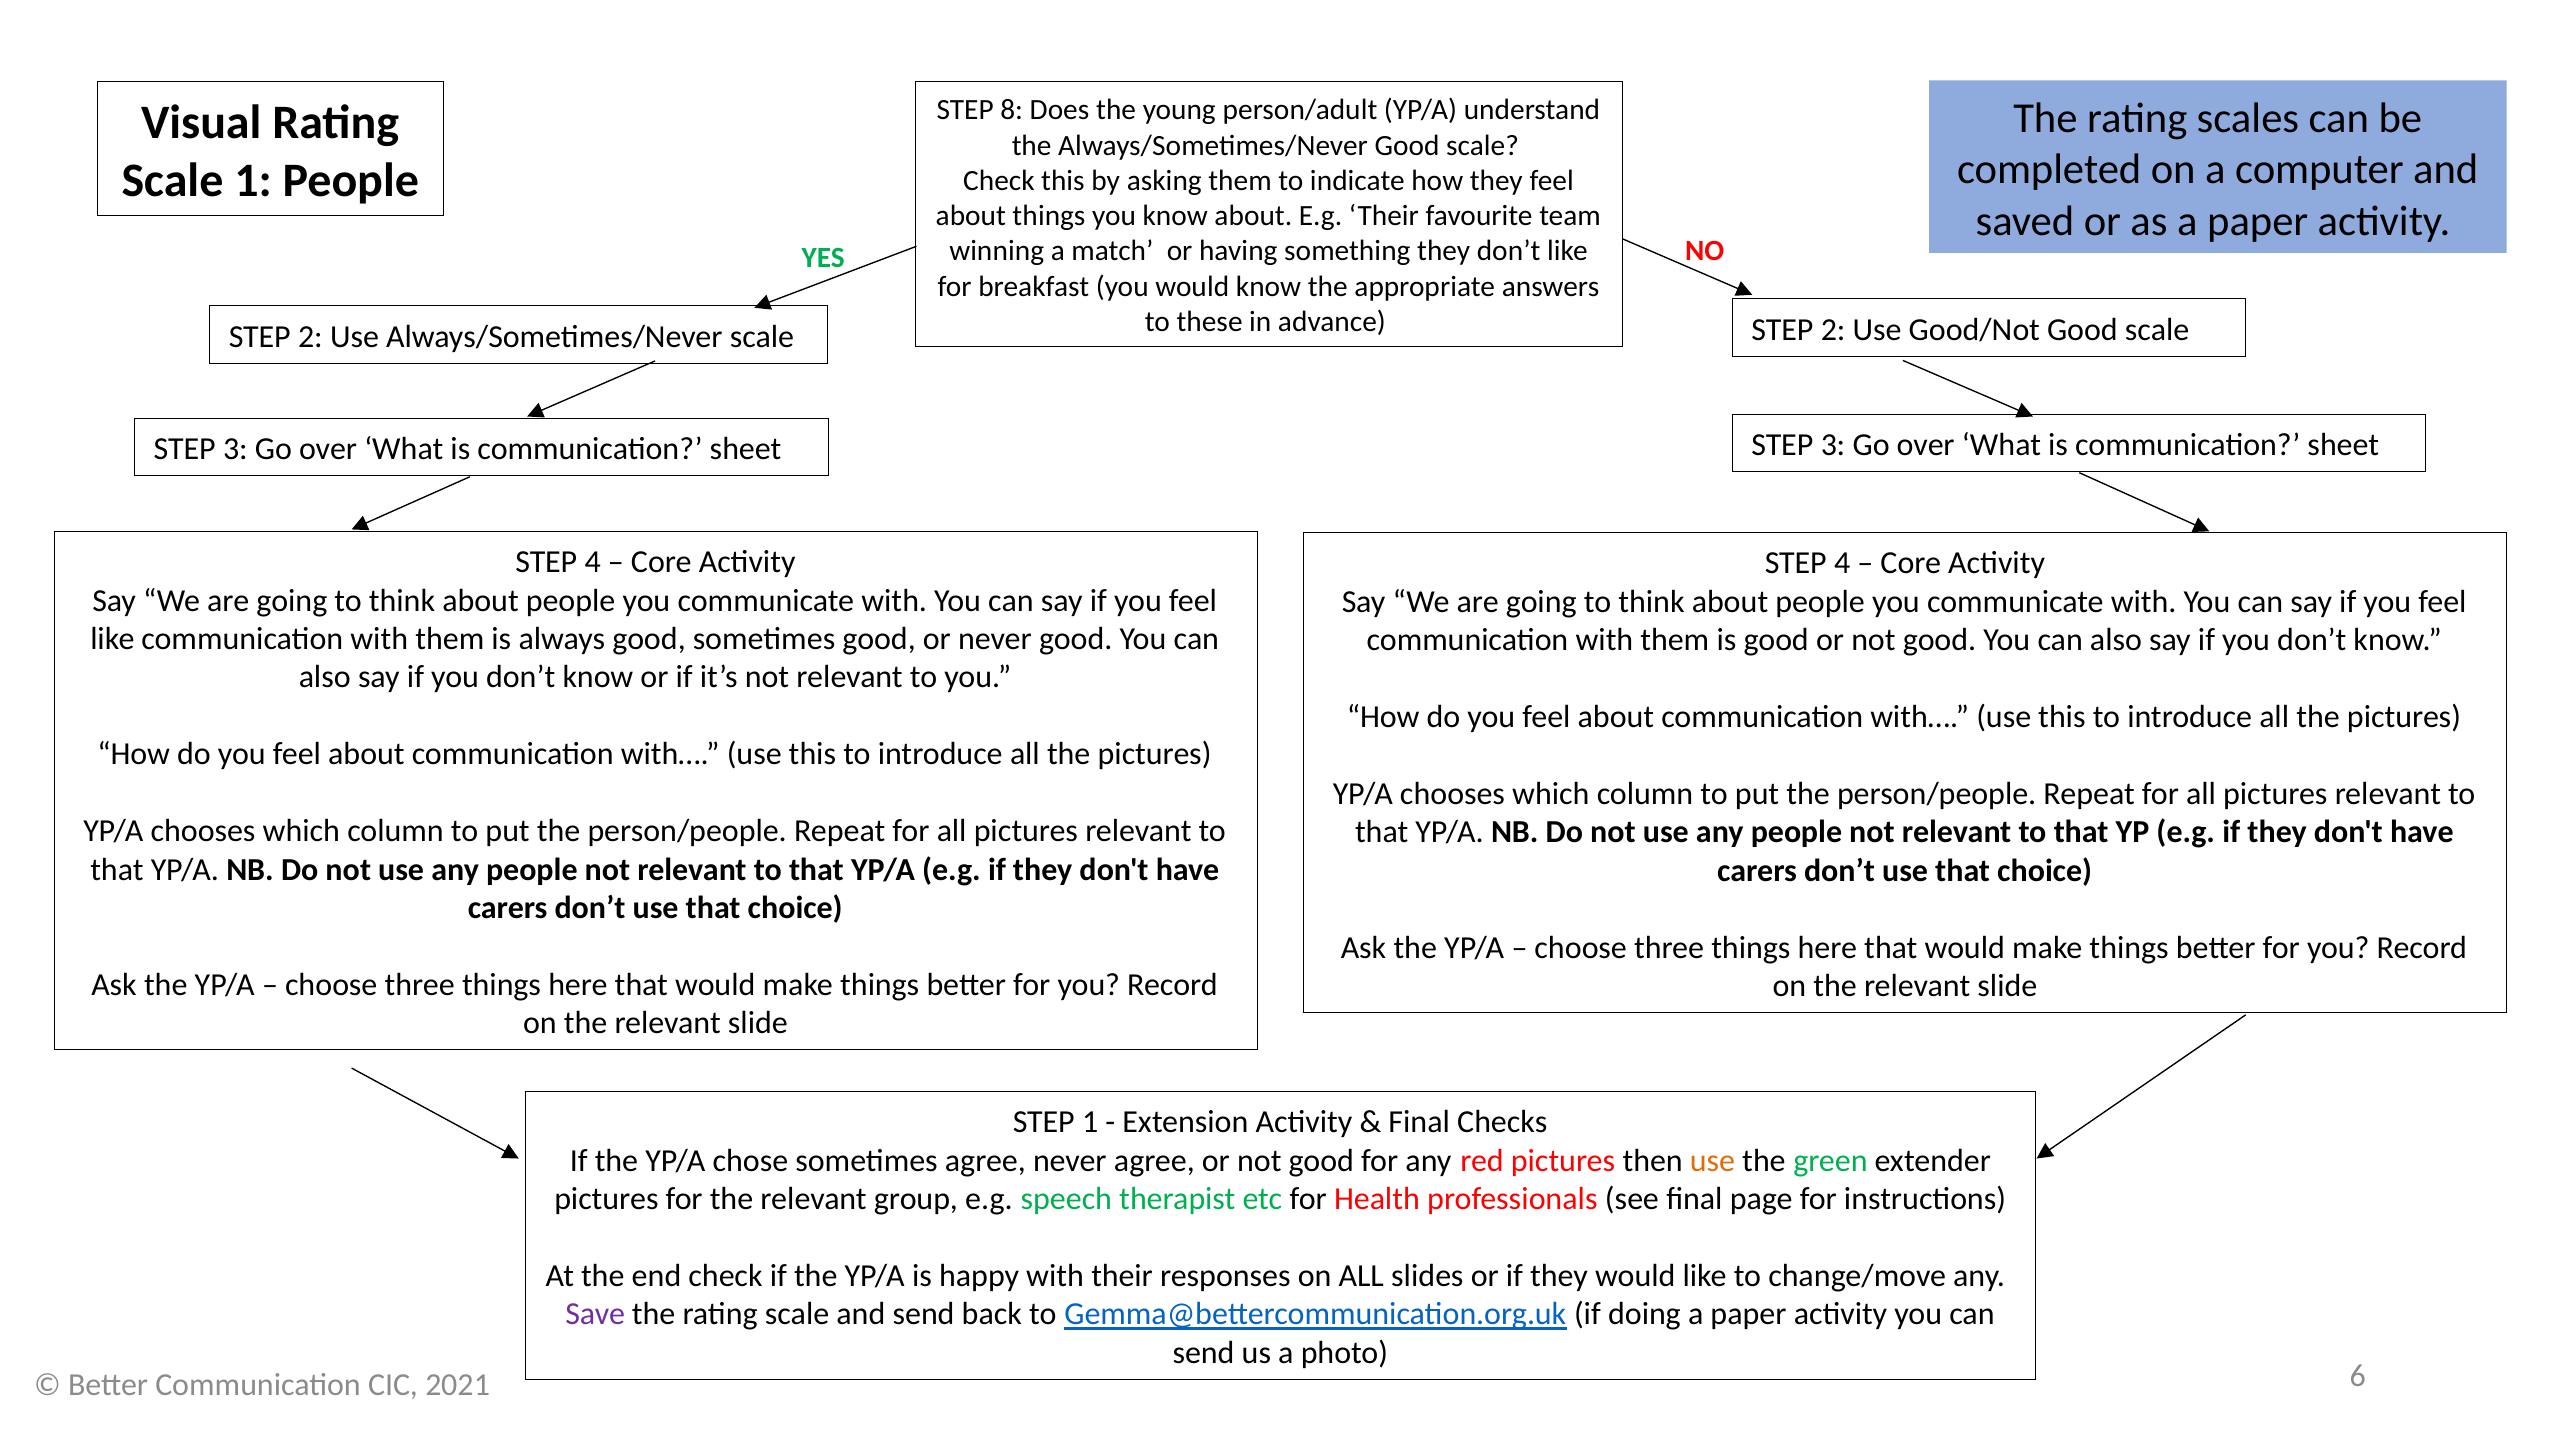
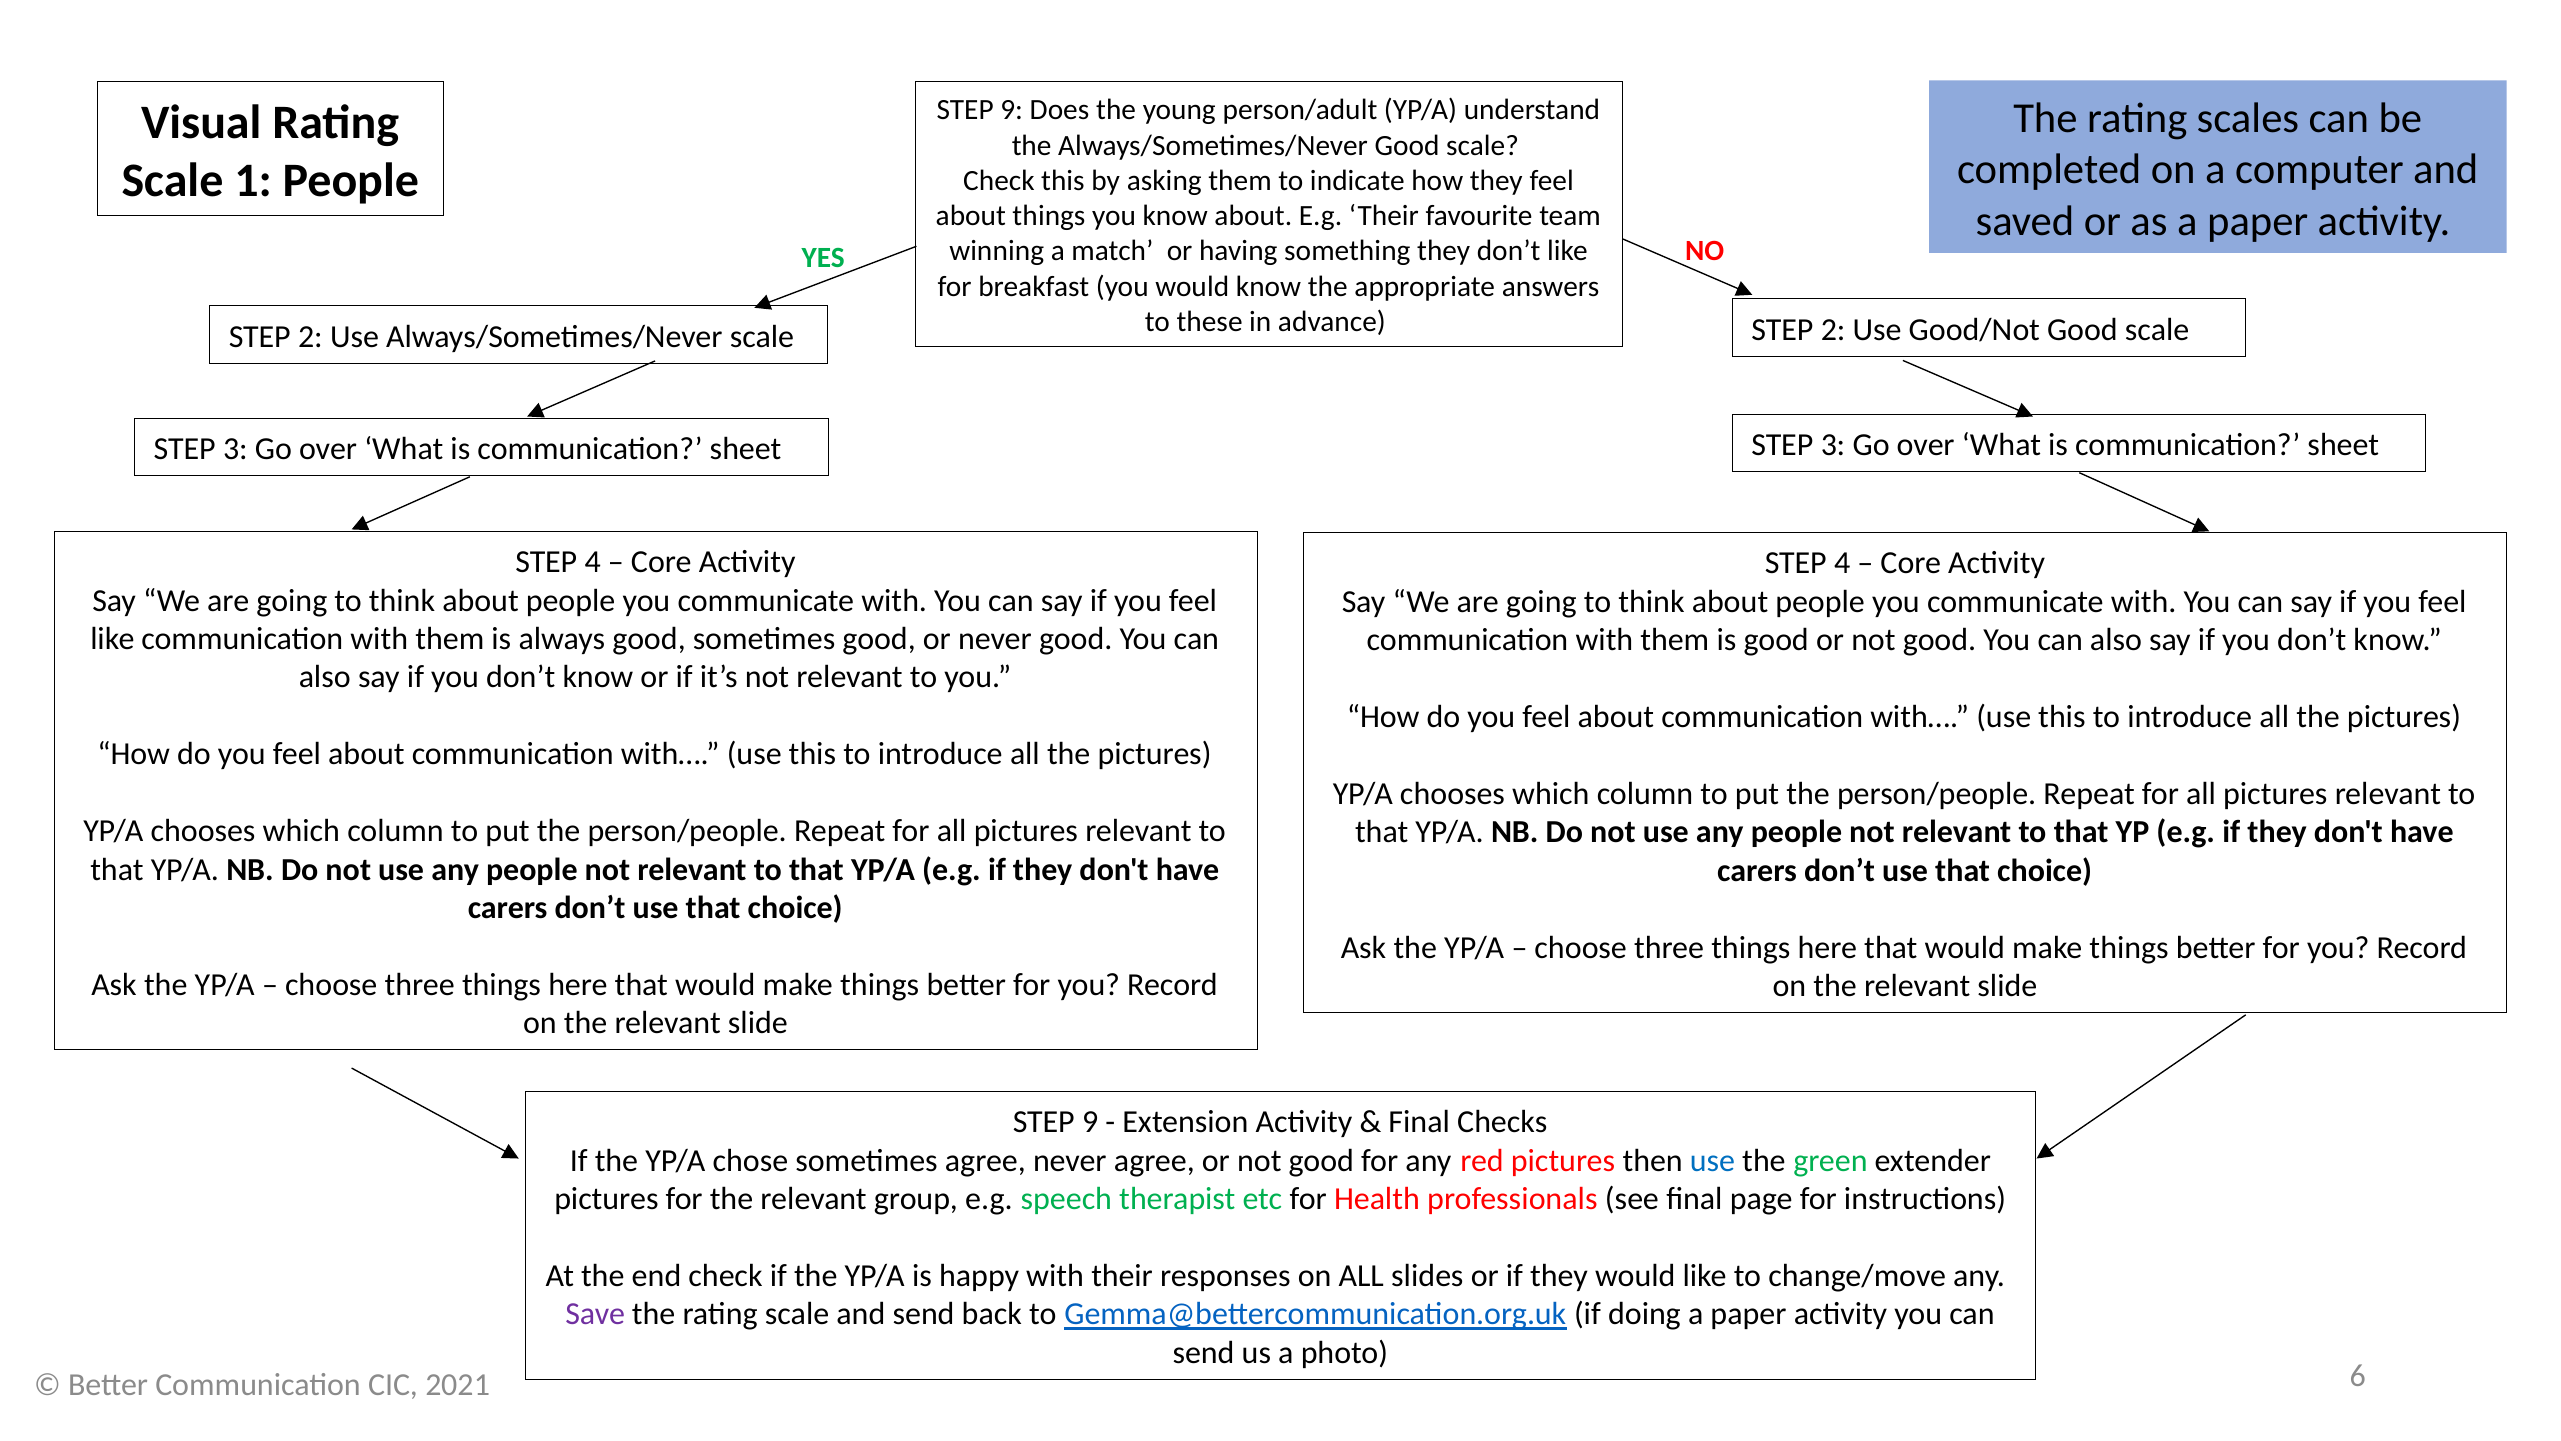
8 at (1012, 110): 8 -> 9
1 at (1090, 1122): 1 -> 9
use at (1712, 1160) colour: orange -> blue
